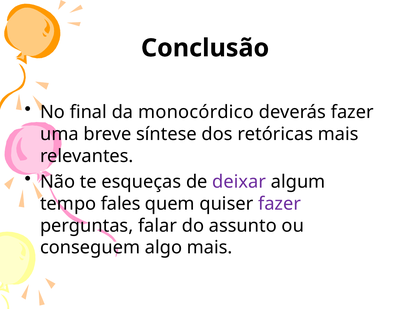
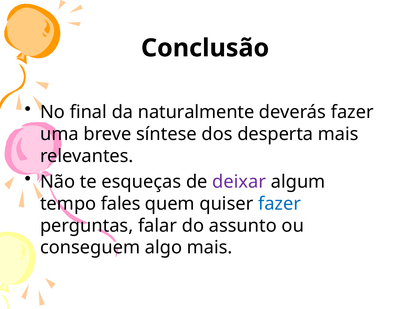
monocórdico: monocórdico -> naturalmente
retóricas: retóricas -> desperta
fazer at (280, 203) colour: purple -> blue
